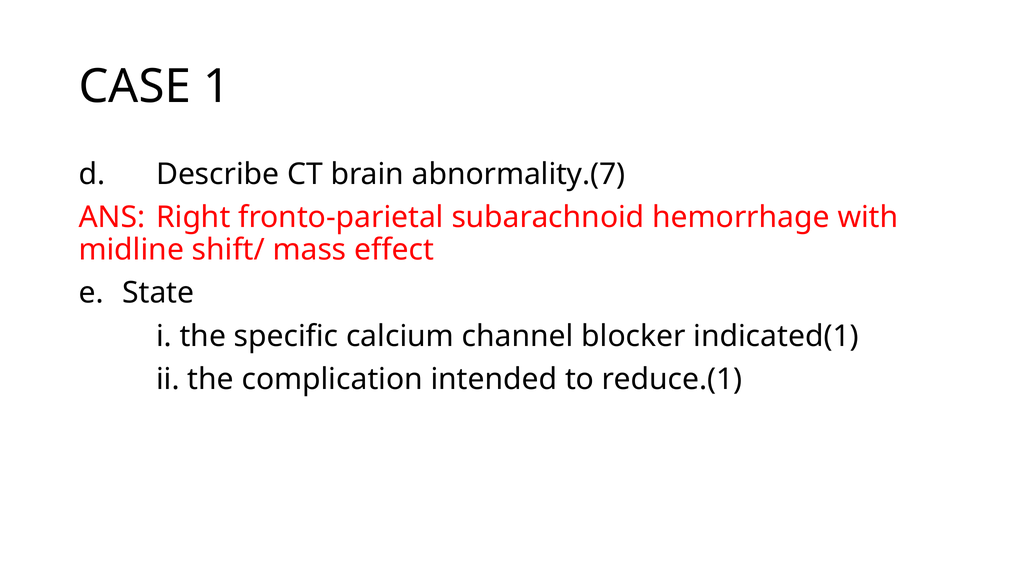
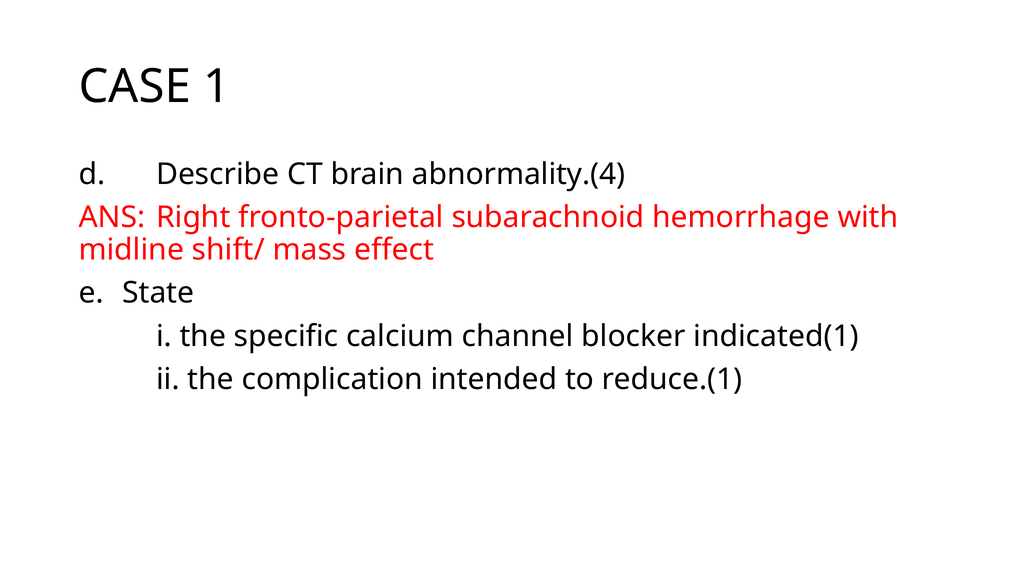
abnormality.(7: abnormality.(7 -> abnormality.(4
